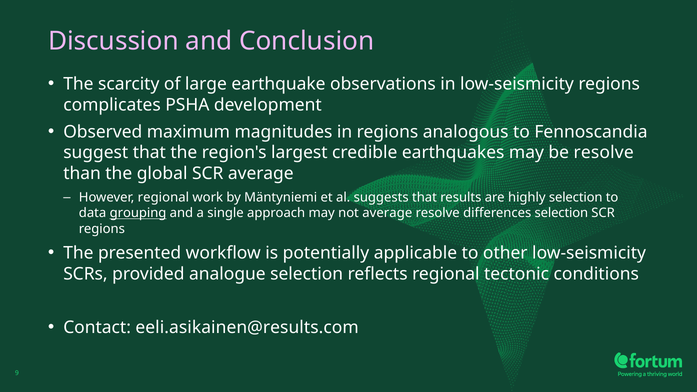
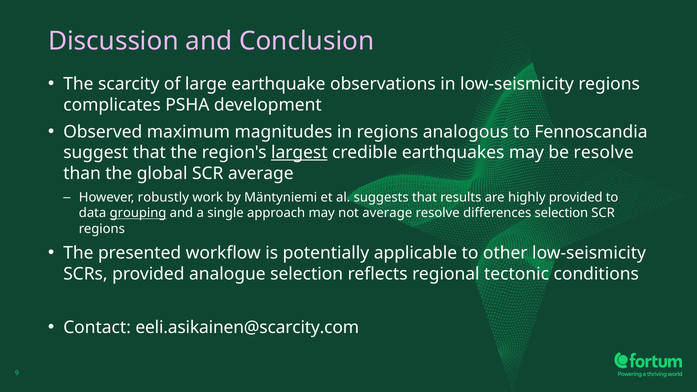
largest underline: none -> present
However regional: regional -> robustly
highly selection: selection -> provided
eeli.asikainen@results.com: eeli.asikainen@results.com -> eeli.asikainen@scarcity.com
